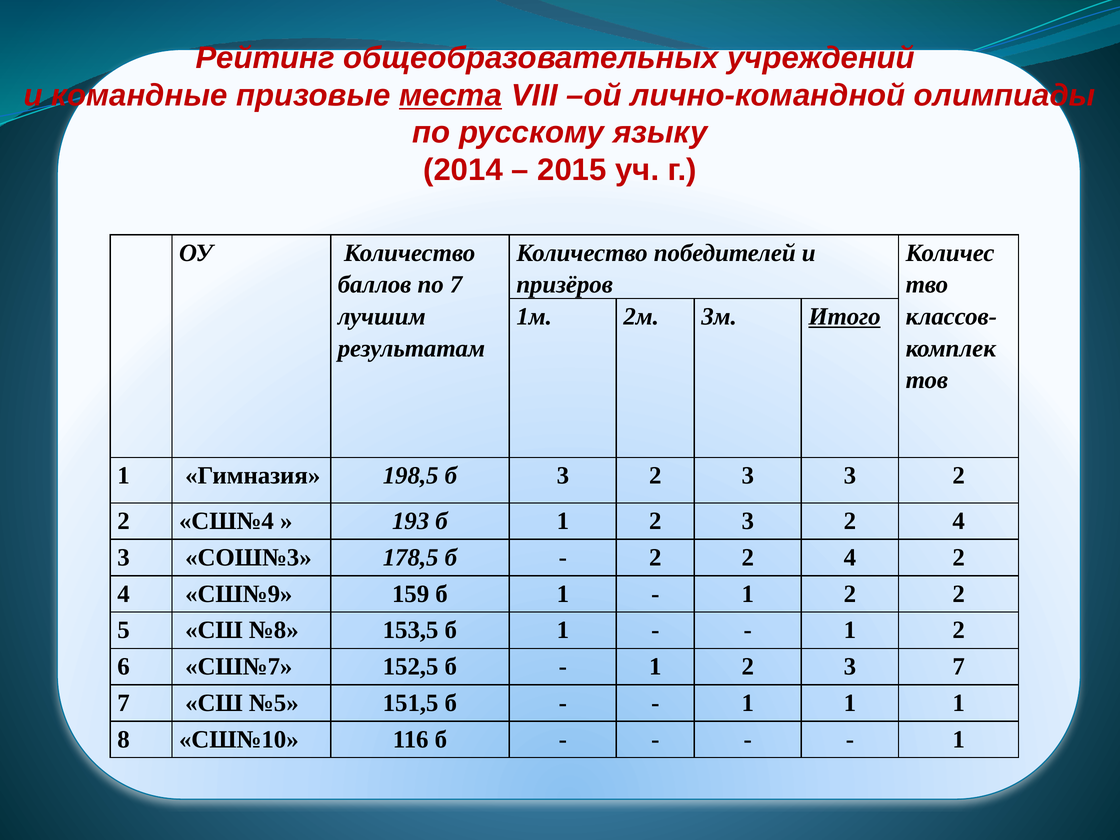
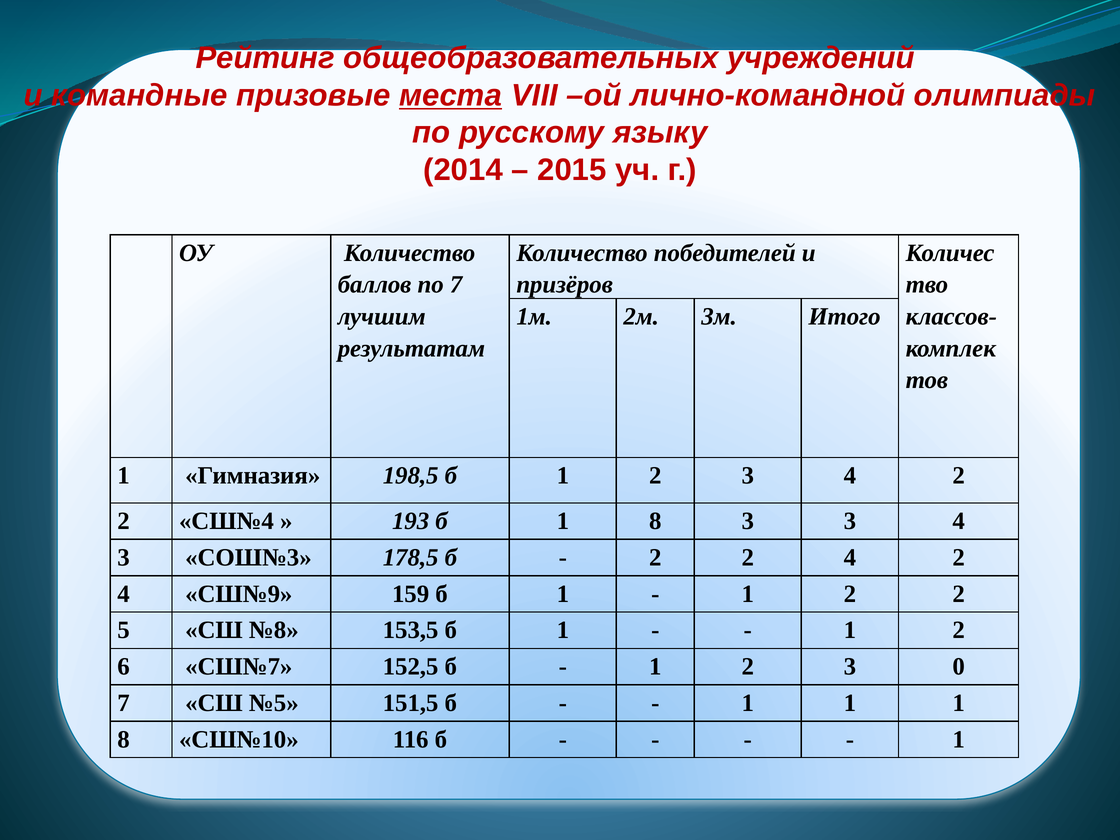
Итого underline: present -> none
198,5 б 3: 3 -> 1
2 3 3: 3 -> 4
б 1 2: 2 -> 8
2 at (850, 521): 2 -> 3
3 7: 7 -> 0
